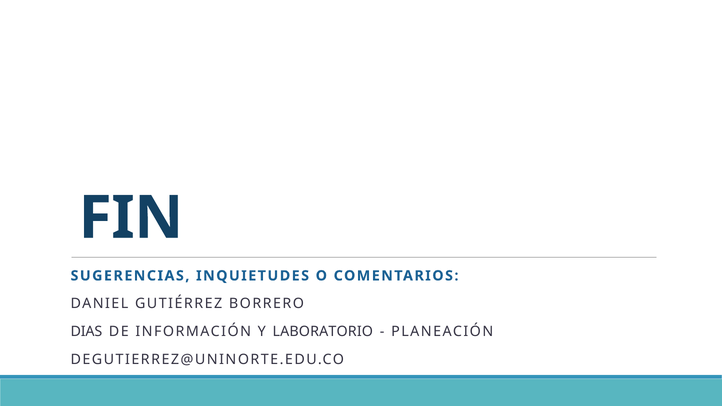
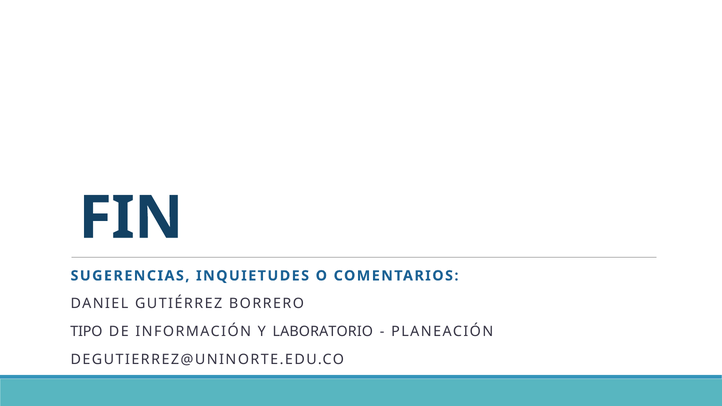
DIAS: DIAS -> TIPO
